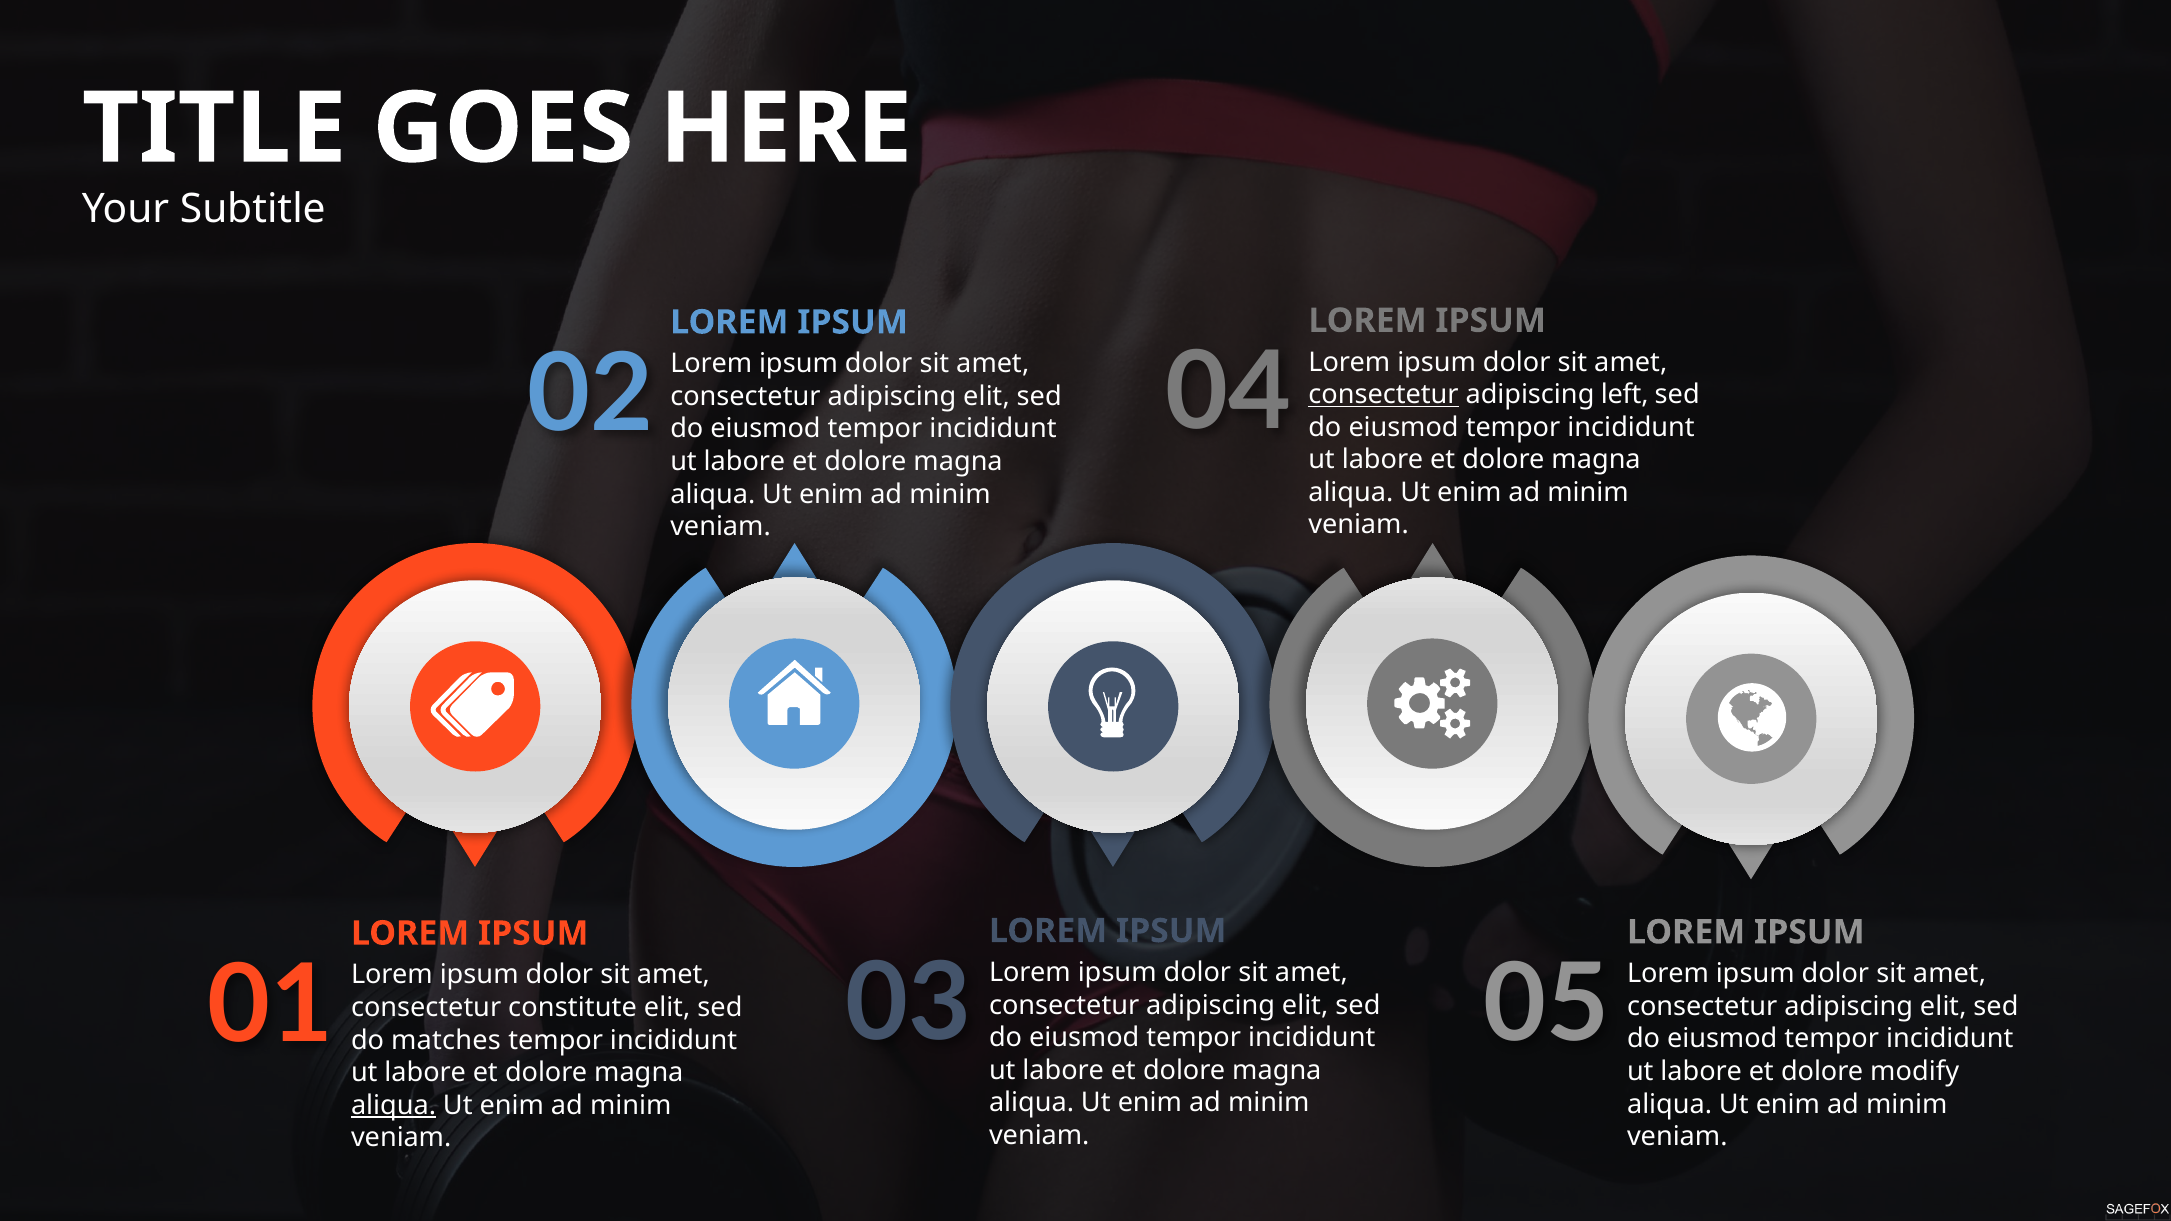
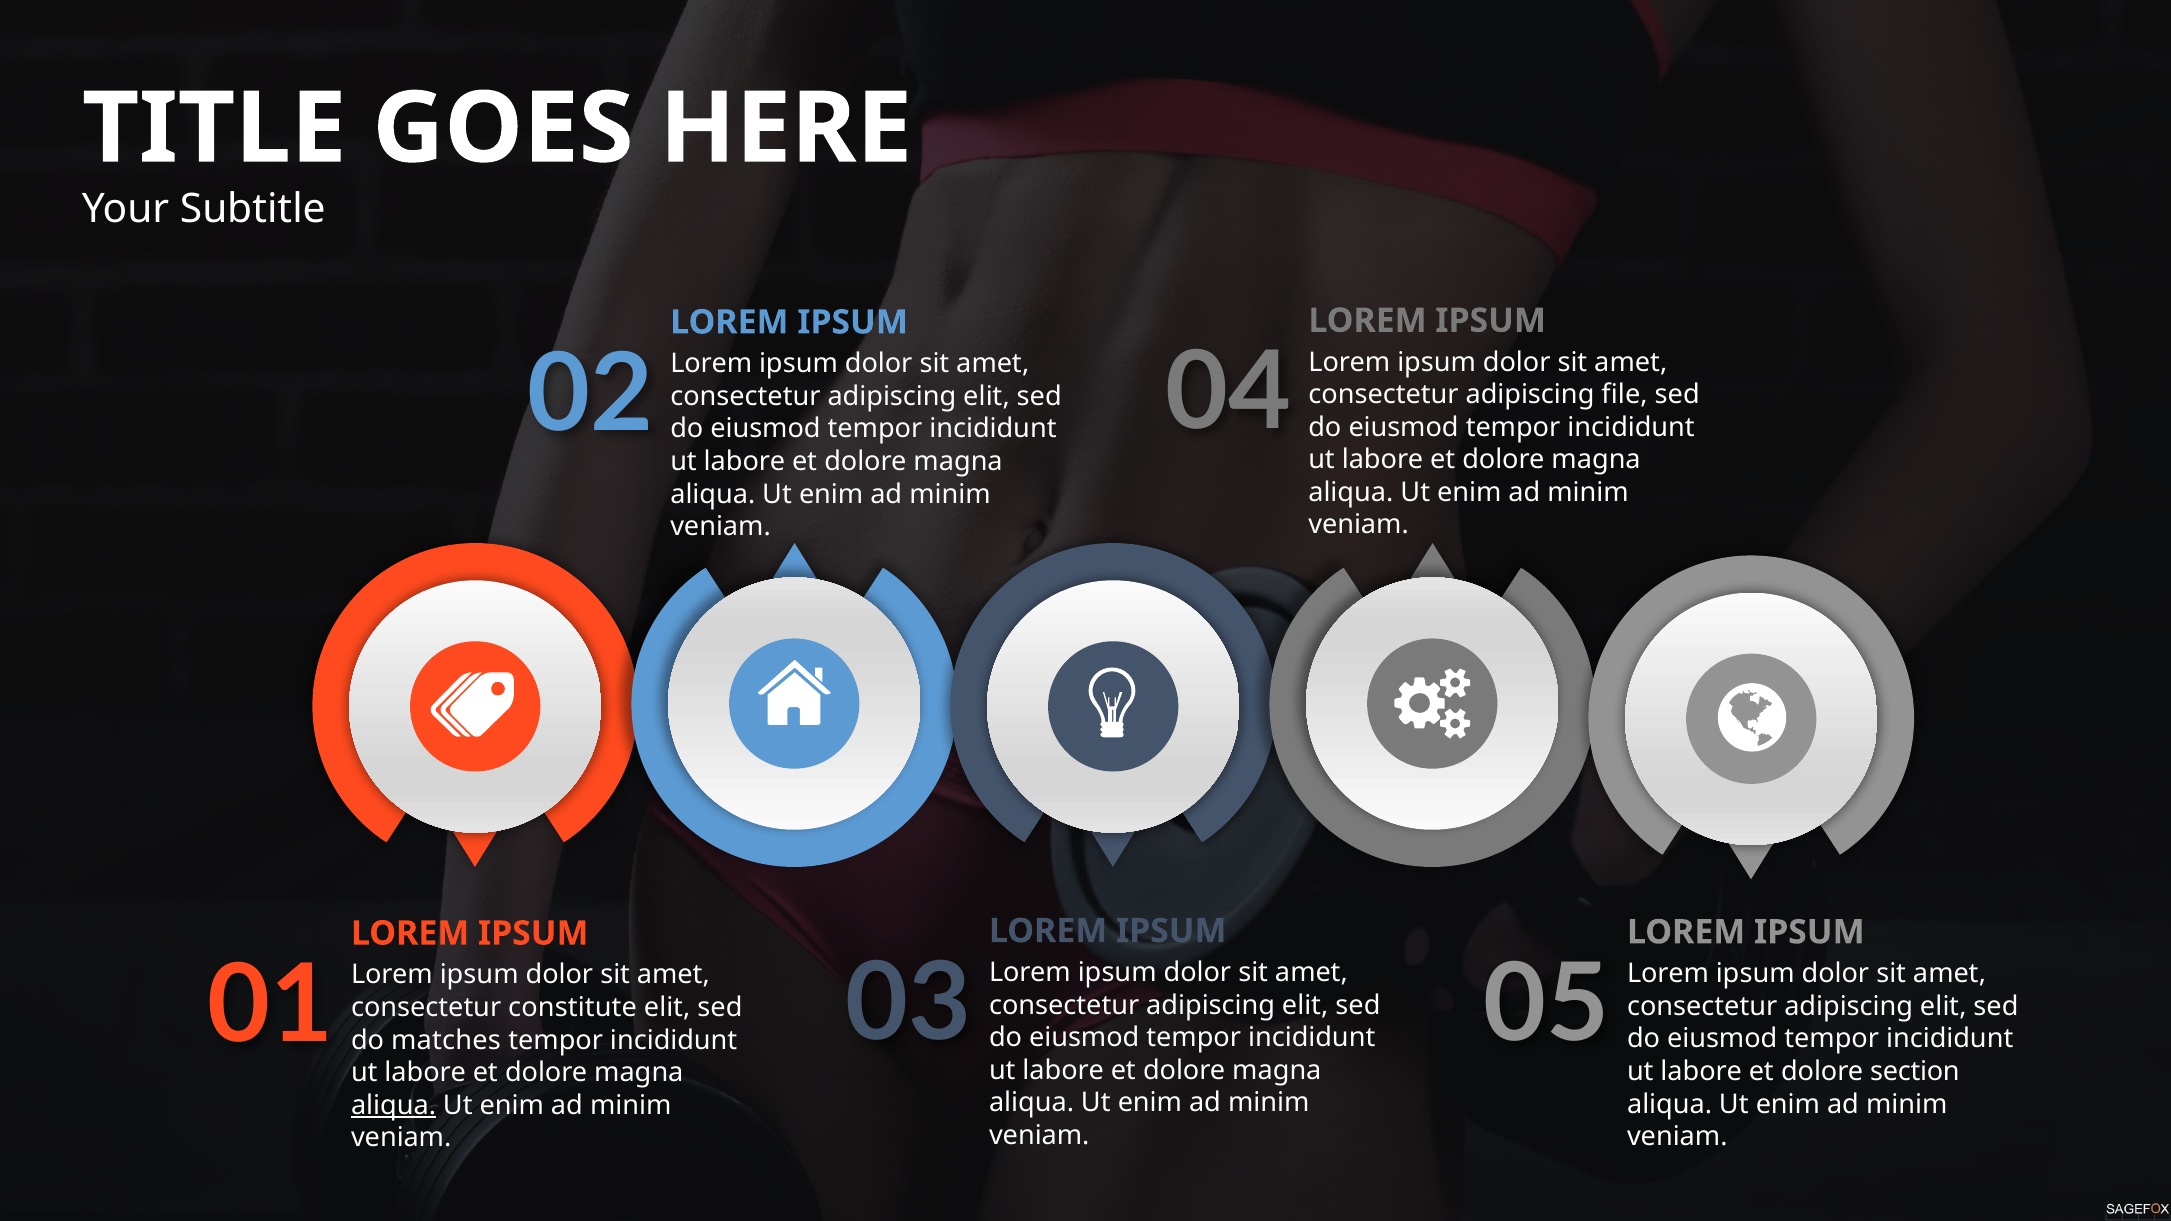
consectetur at (1384, 395) underline: present -> none
left: left -> file
modify: modify -> section
